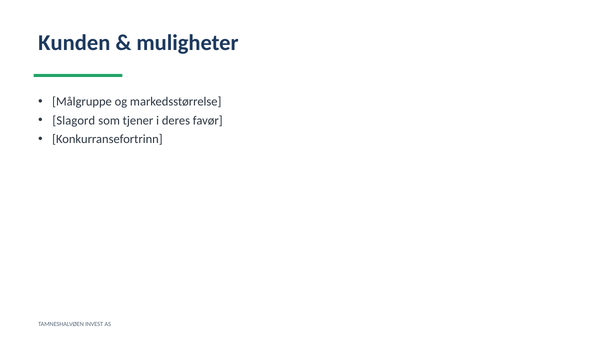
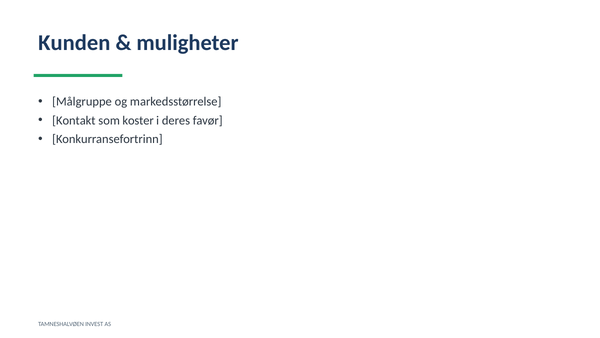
Slagord: Slagord -> Kontakt
tjener: tjener -> koster
